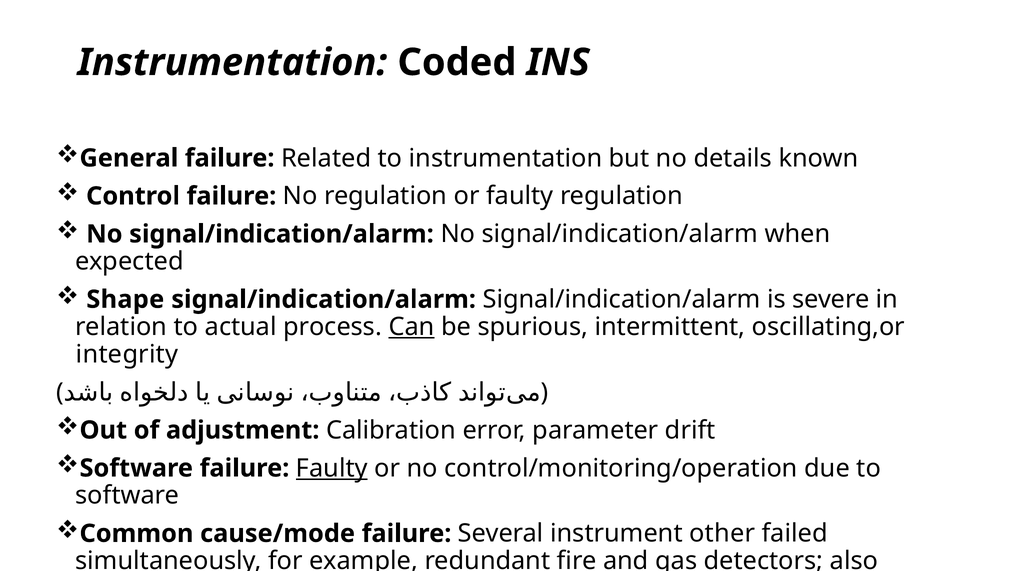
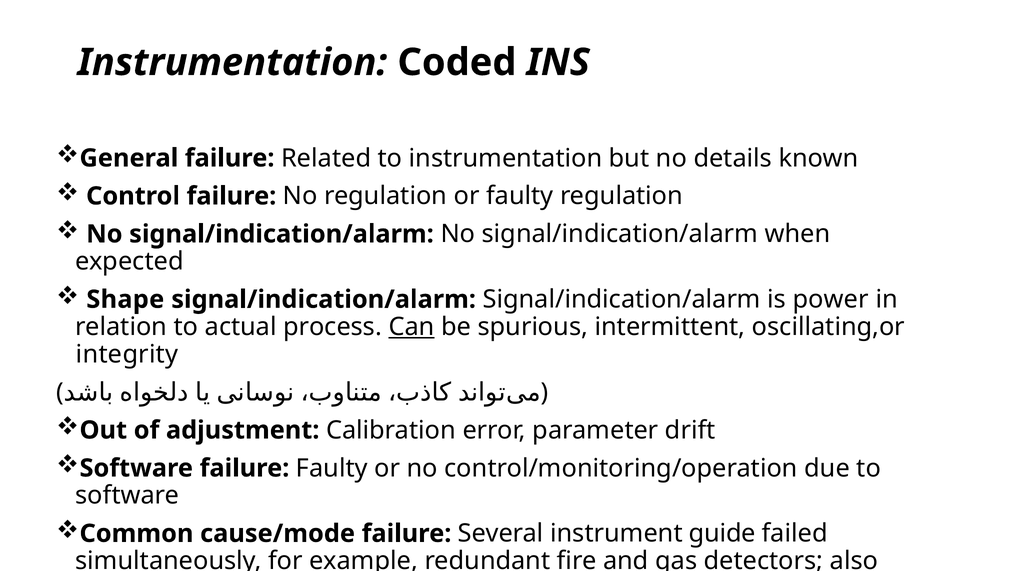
severe: severe -> power
Faulty at (332, 468) underline: present -> none
other: other -> guide
